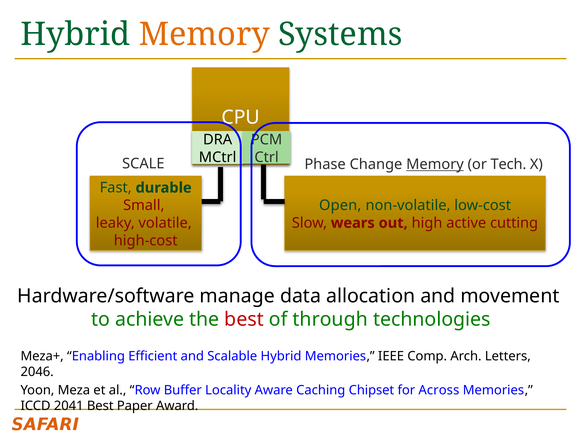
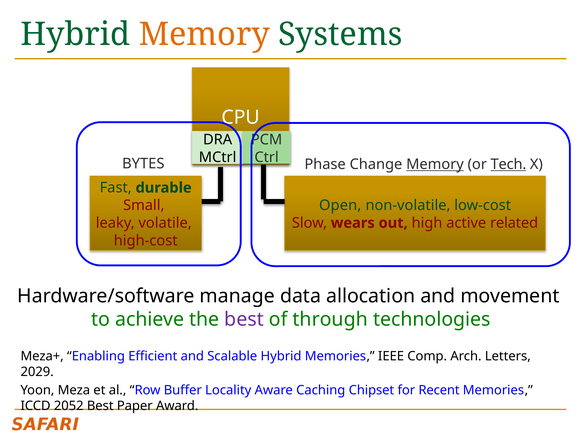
SCALE: SCALE -> BYTES
Tech underline: none -> present
cutting: cutting -> related
best at (244, 319) colour: red -> purple
2046: 2046 -> 2029
Across: Across -> Recent
2041: 2041 -> 2052
